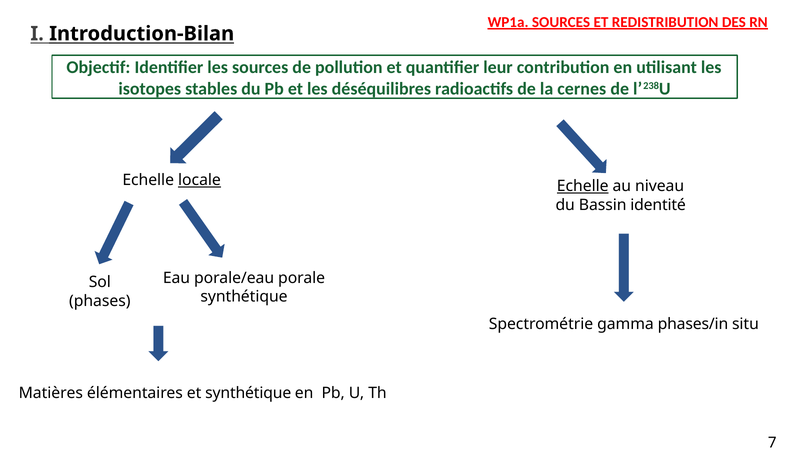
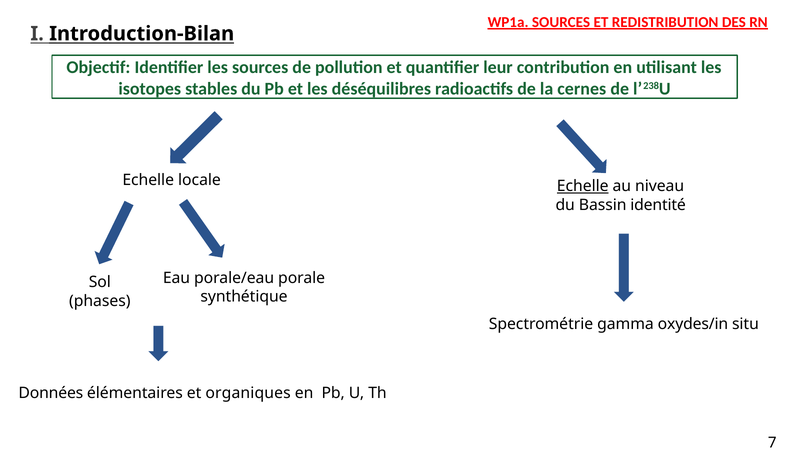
locale underline: present -> none
phases/in: phases/in -> oxydes/in
Matières: Matières -> Données
et synthétique: synthétique -> organiques
